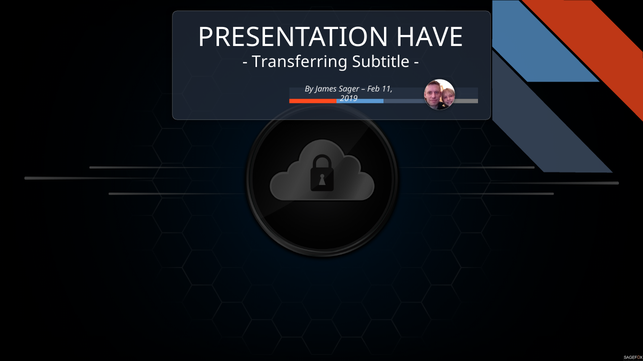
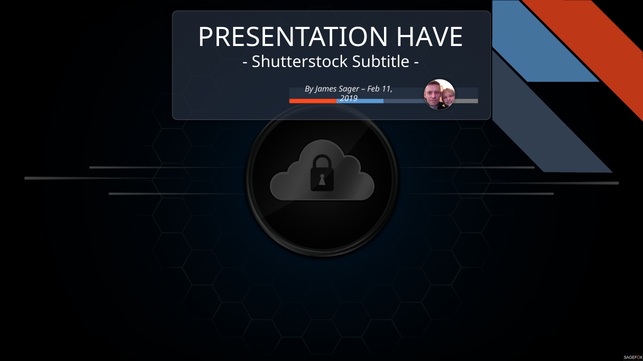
Transferring: Transferring -> Shutterstock
